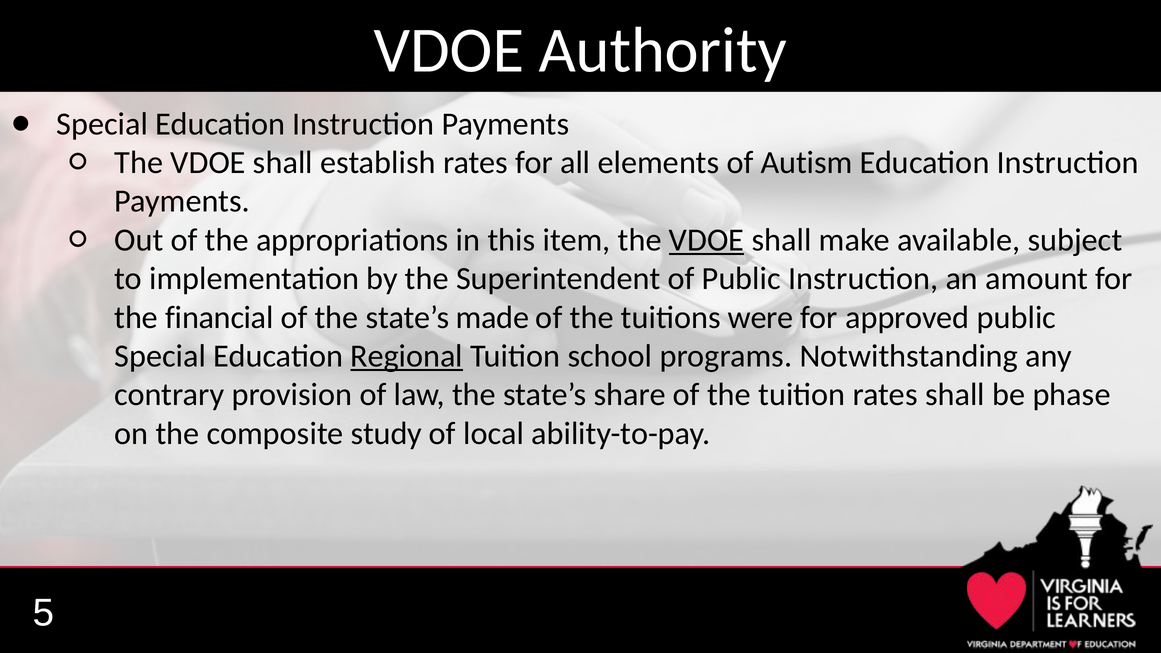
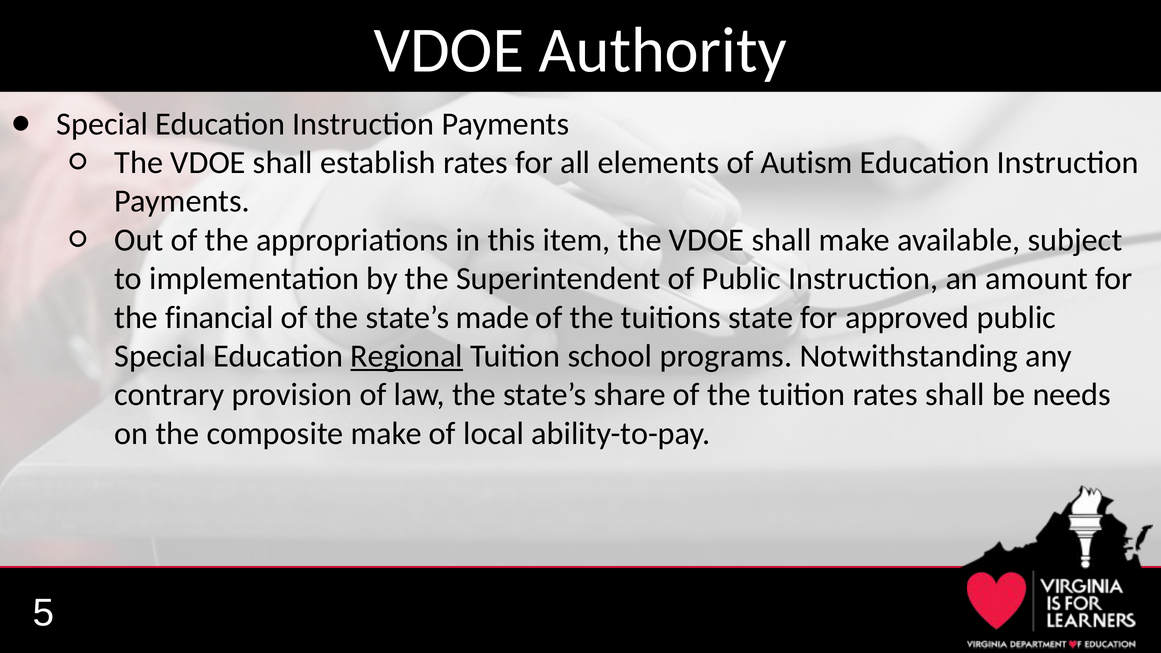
VDOE at (707, 240) underline: present -> none
were: were -> state
phase: phase -> needs
composite study: study -> make
